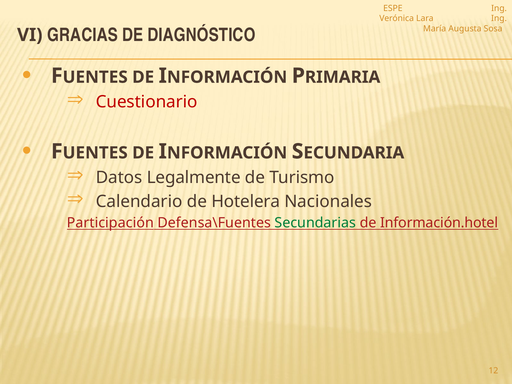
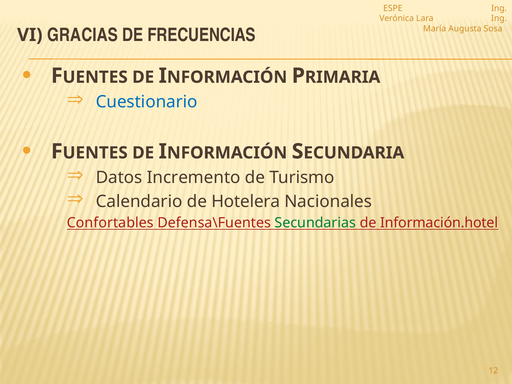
DIAGNÓSTICO: DIAGNÓSTICO -> FRECUENCIAS
Cuestionario colour: red -> blue
Legalmente: Legalmente -> Incremento
Participación: Participación -> Confortables
